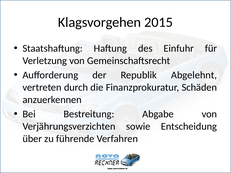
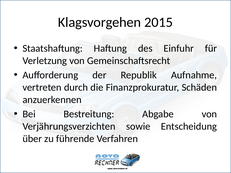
Abgelehnt: Abgelehnt -> Aufnahme
